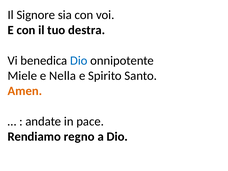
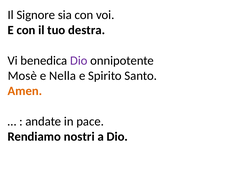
Dio at (79, 61) colour: blue -> purple
Miele: Miele -> Mosè
regno: regno -> nostri
